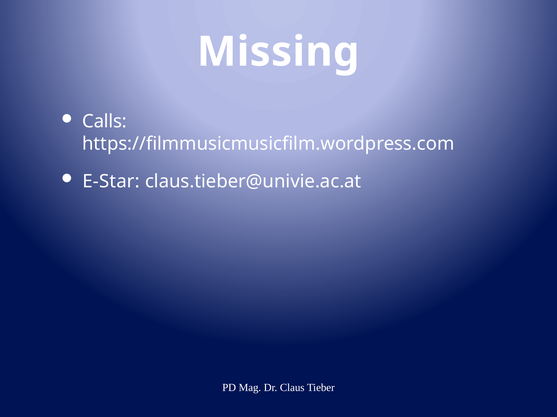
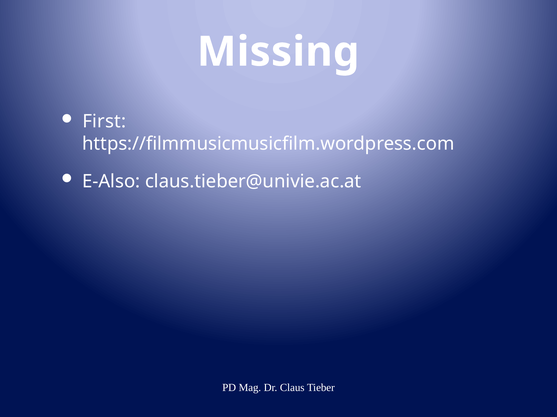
Calls: Calls -> First
E-Star: E-Star -> E-Also
